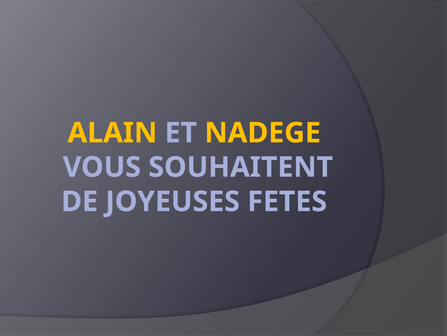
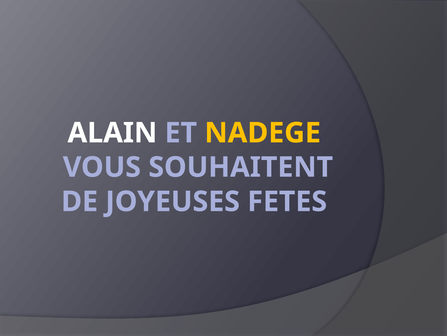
ALAIN colour: yellow -> white
